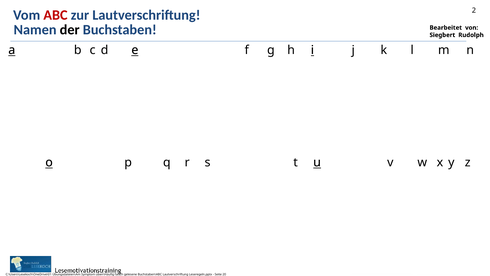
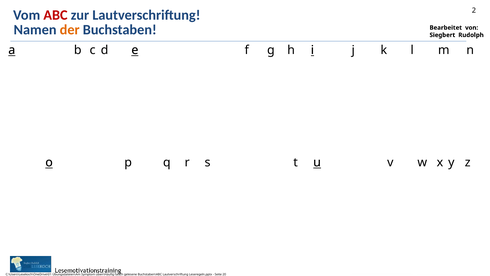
der colour: black -> orange
